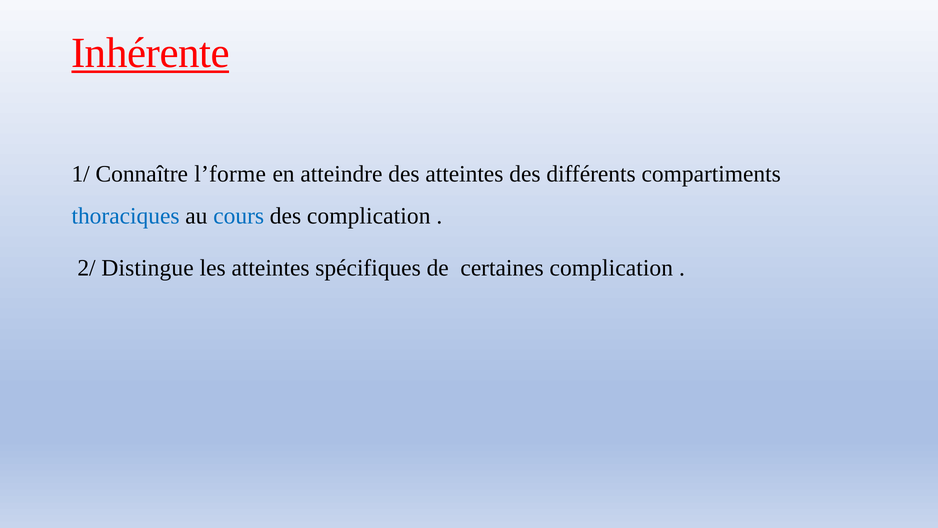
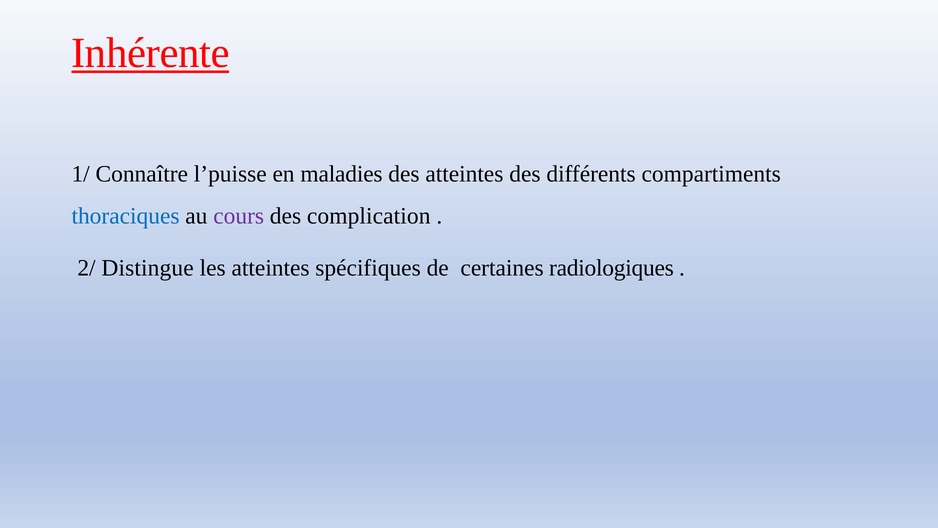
l’forme: l’forme -> l’puisse
atteindre: atteindre -> maladies
cours colour: blue -> purple
certaines complication: complication -> radiologiques
